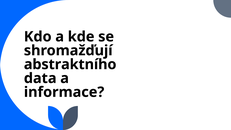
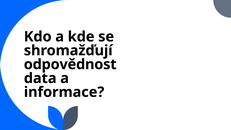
abstraktního: abstraktního -> odpovědnost
